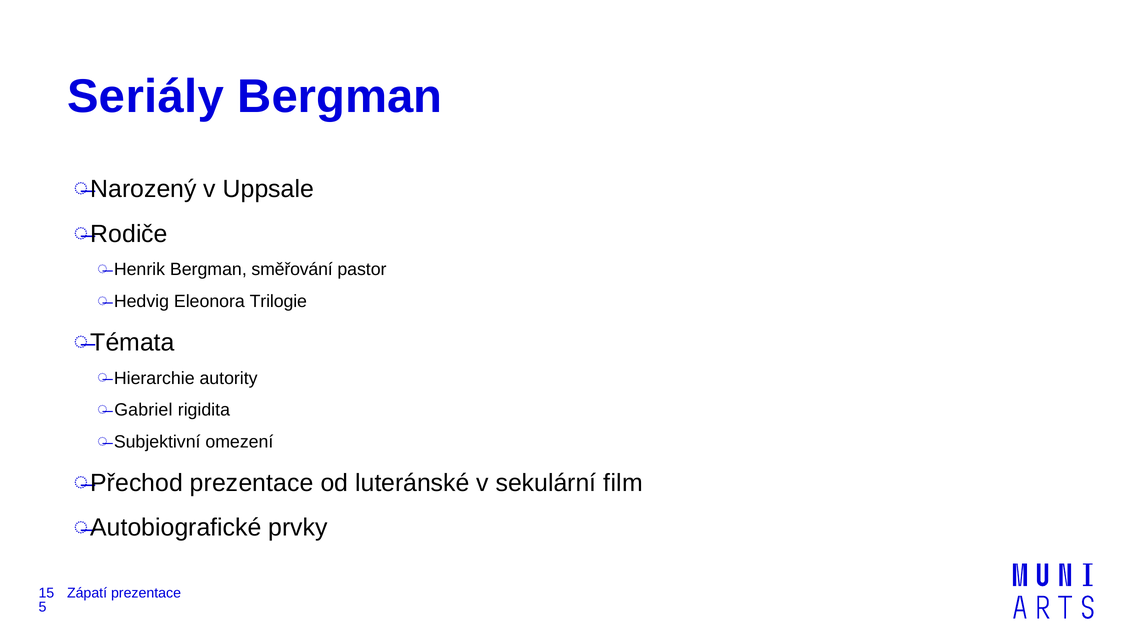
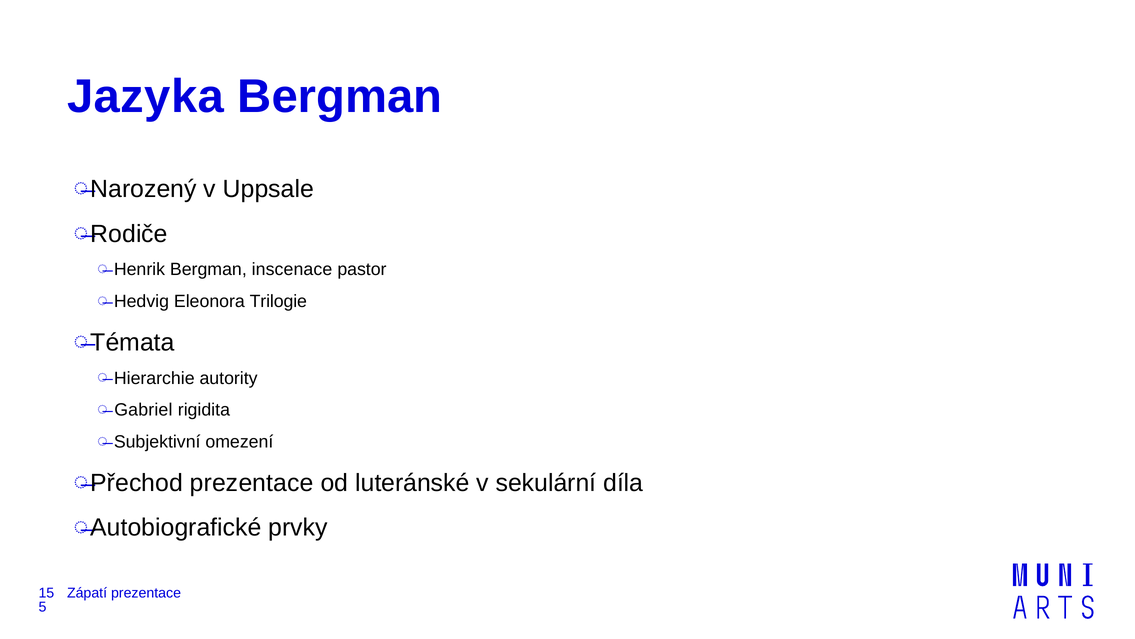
Seriály: Seriály -> Jazyka
směřování: směřování -> inscenace
film: film -> díla
